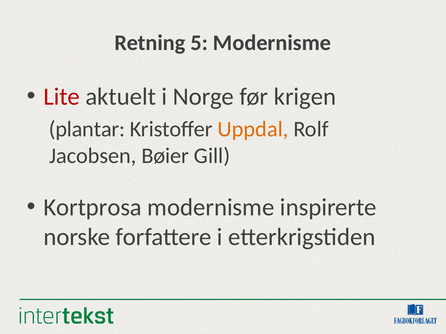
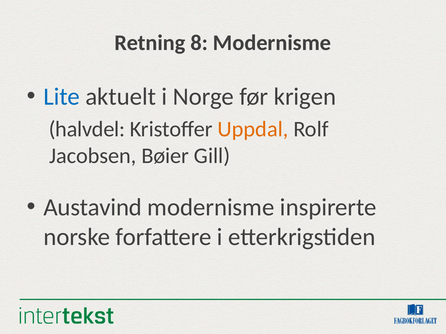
5: 5 -> 8
Lite colour: red -> blue
plantar: plantar -> halvdel
Kortprosa: Kortprosa -> Austavind
